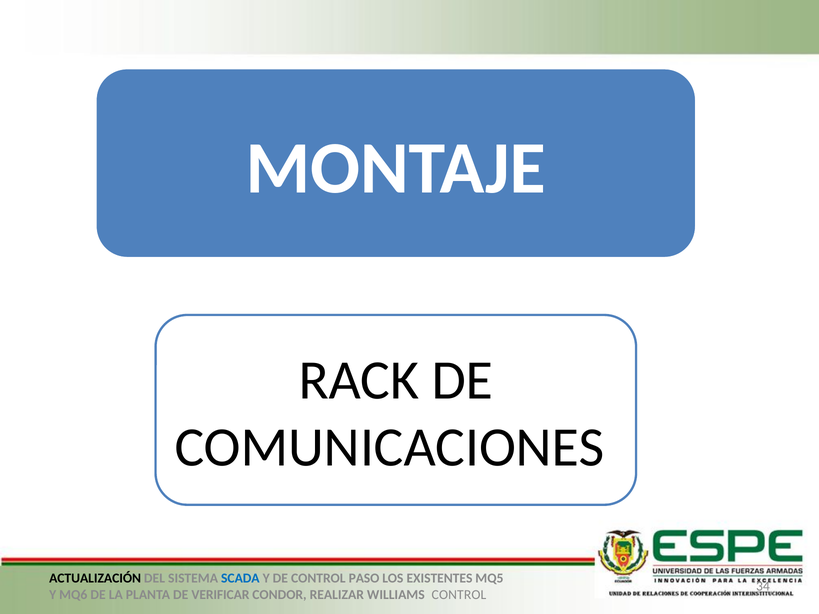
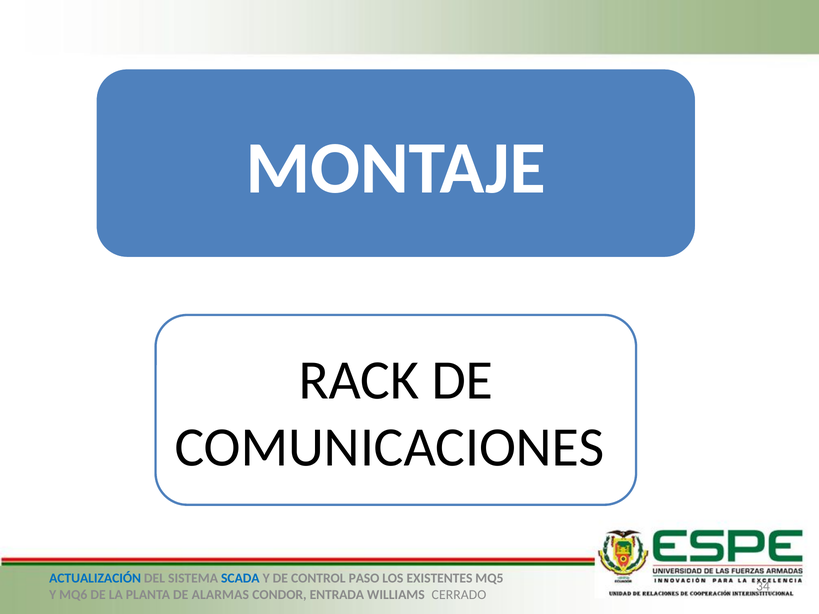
ACTUALIZACIÓN colour: black -> blue
VERIFICAR: VERIFICAR -> ALARMAS
REALIZAR: REALIZAR -> ENTRADA
WILLIAMS CONTROL: CONTROL -> CERRADO
